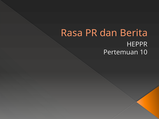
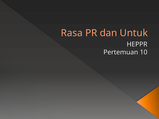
Berita: Berita -> Untuk
